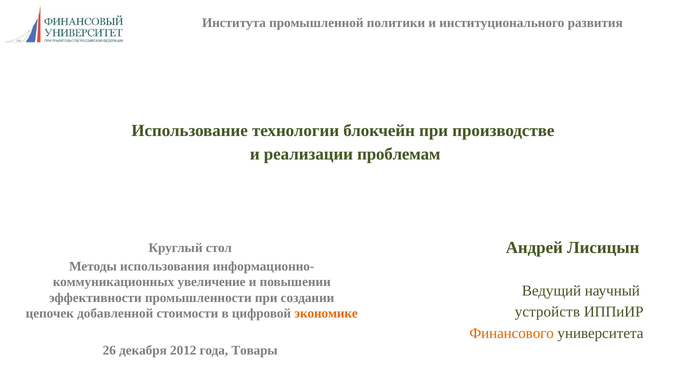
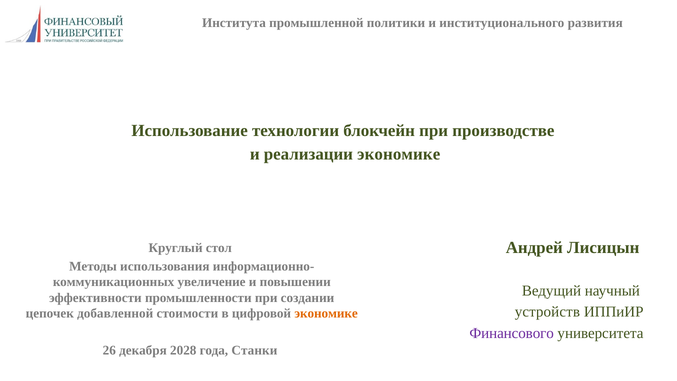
реализации проблемам: проблемам -> экономике
Финансового colour: orange -> purple
2012: 2012 -> 2028
Товары: Товары -> Станки
